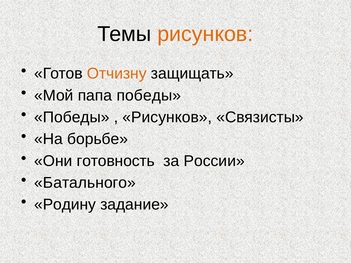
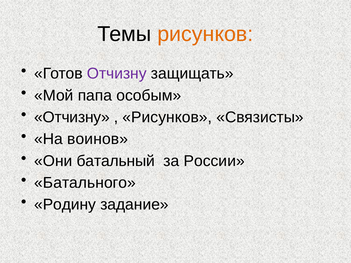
Отчизну at (117, 74) colour: orange -> purple
папа победы: победы -> особым
Победы at (72, 117): Победы -> Отчизну
борьбе: борьбе -> воинов
готовность: готовность -> батальный
